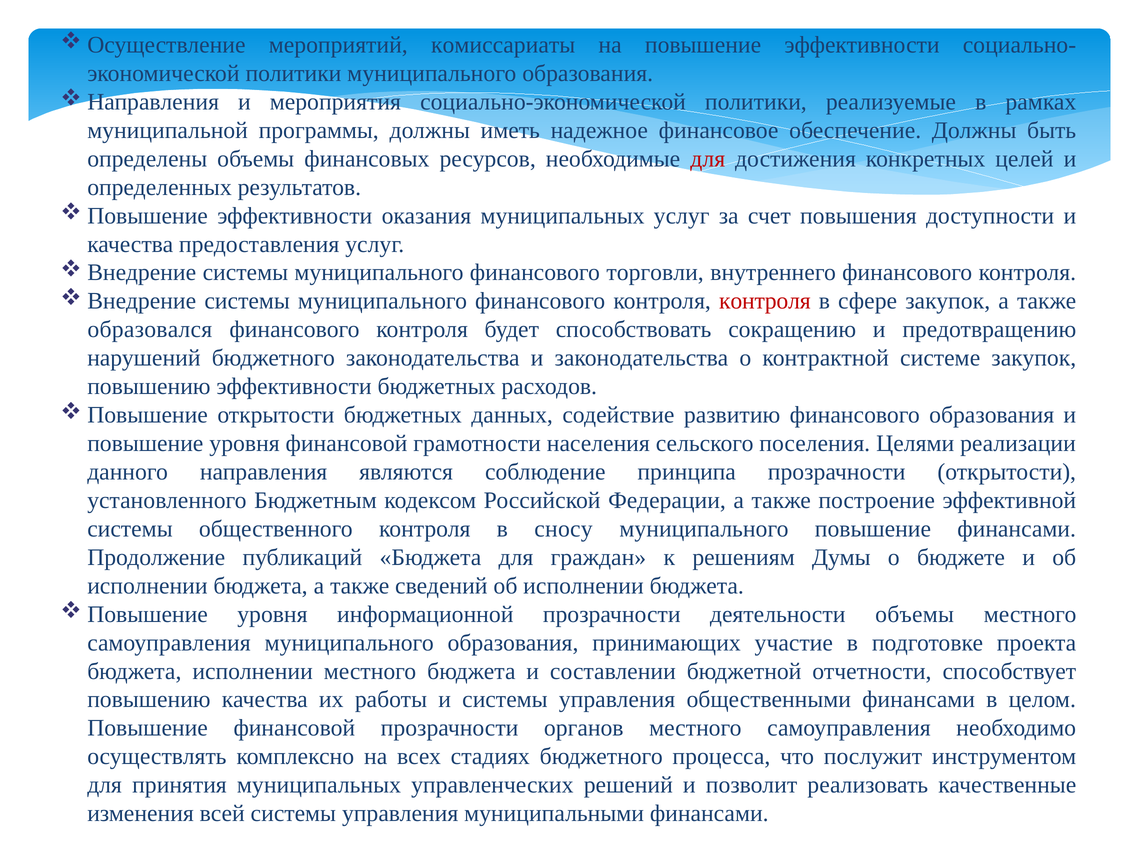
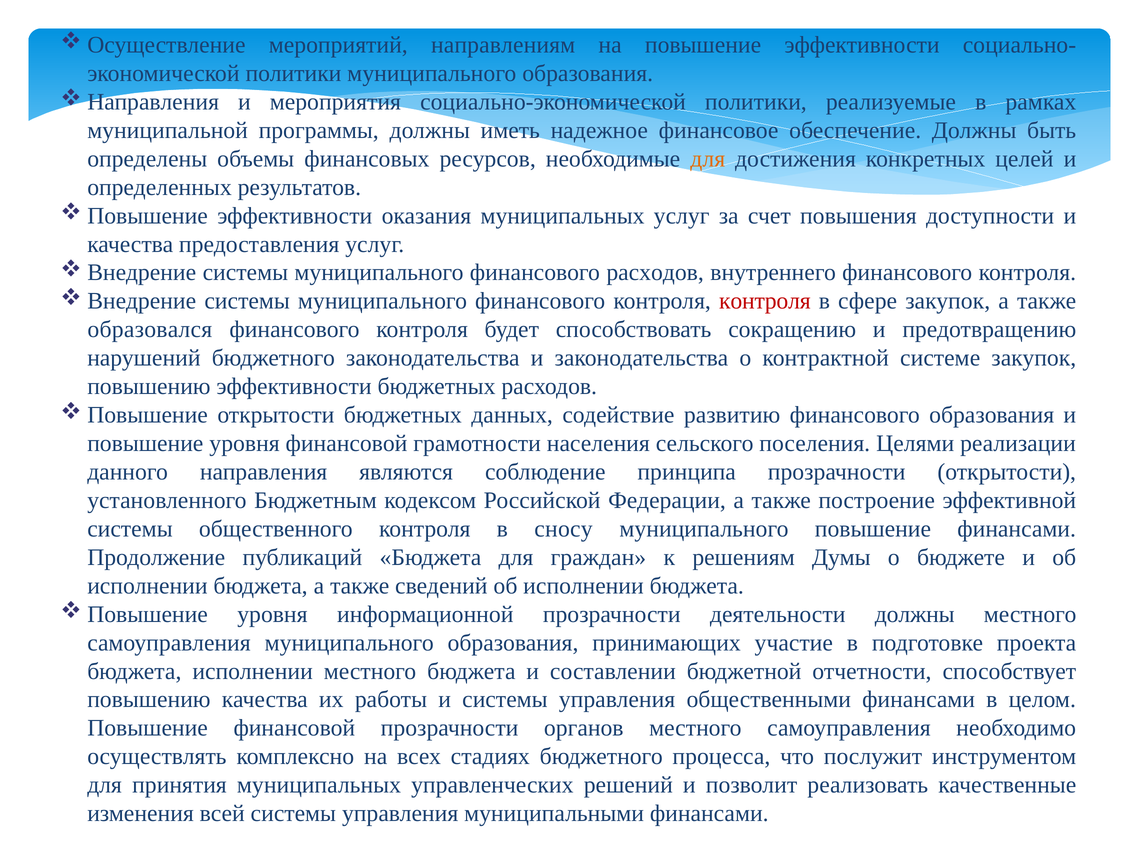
комиссариаты: комиссариаты -> направлениям
для at (708, 159) colour: red -> orange
финансового торговли: торговли -> расходов
деятельности объемы: объемы -> должны
